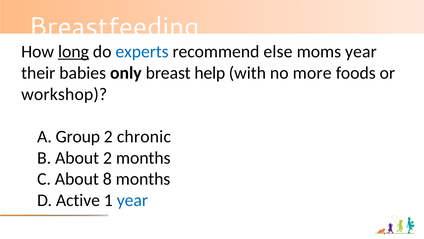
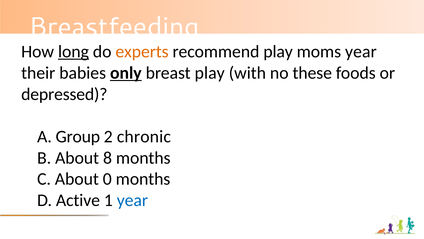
experts colour: blue -> orange
recommend else: else -> play
only underline: none -> present
breast help: help -> play
more: more -> these
workshop: workshop -> depressed
About 2: 2 -> 8
8: 8 -> 0
